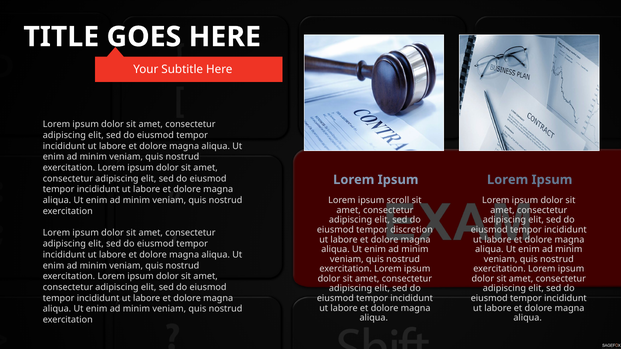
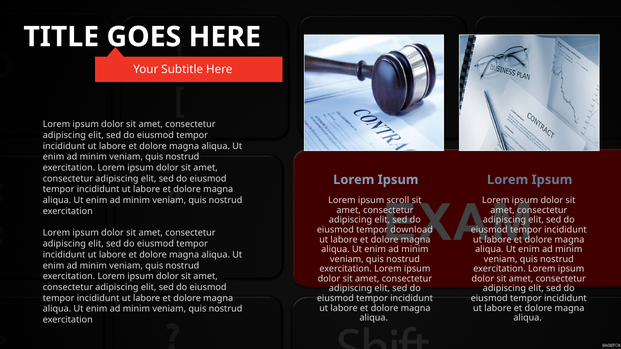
discretion: discretion -> download
